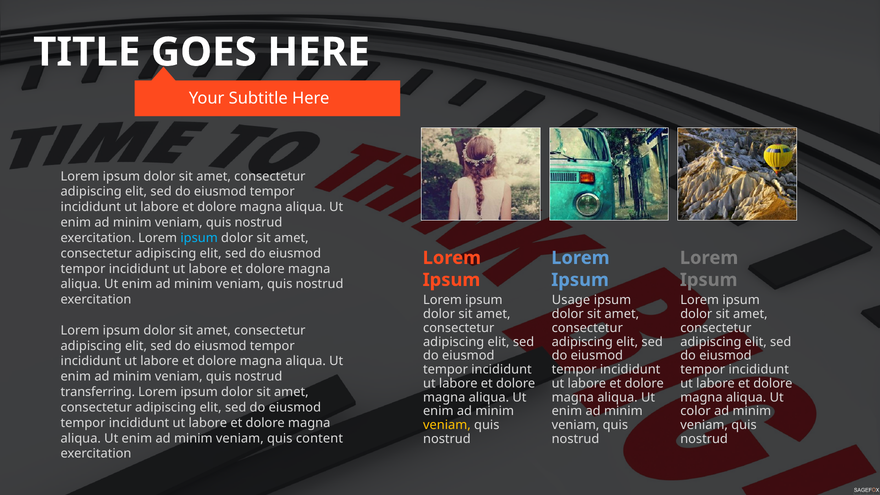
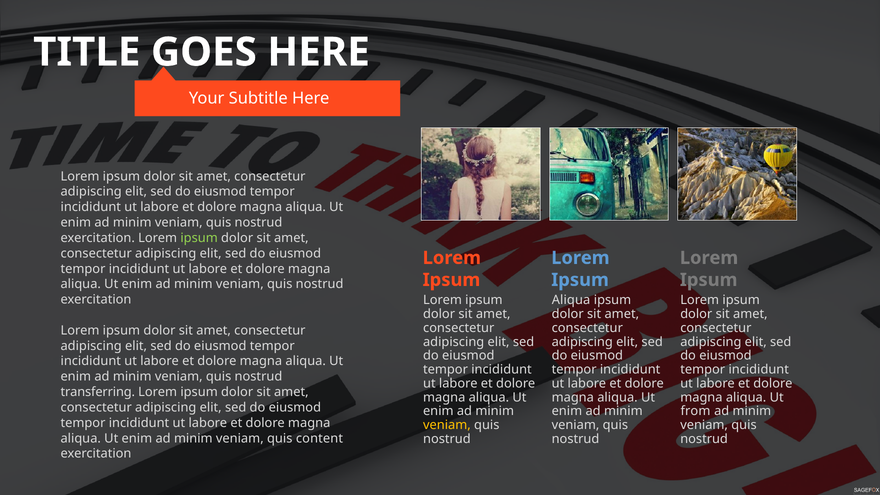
ipsum at (199, 238) colour: light blue -> light green
Usage at (571, 300): Usage -> Aliqua
color: color -> from
